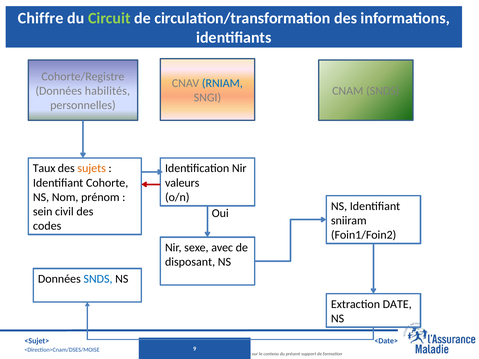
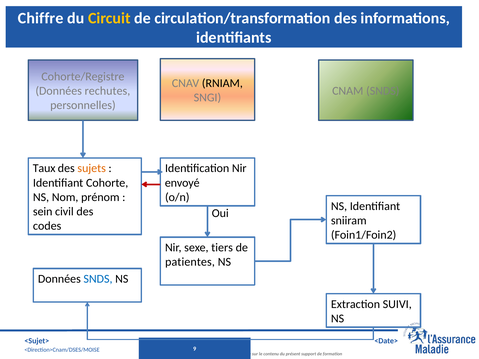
Circuit colour: light green -> yellow
RNIAM colour: blue -> black
habilités: habilités -> rechutes
valeurs: valeurs -> envoyé
avec: avec -> tiers
disposant: disposant -> patientes
DATE: DATE -> SUIVI
